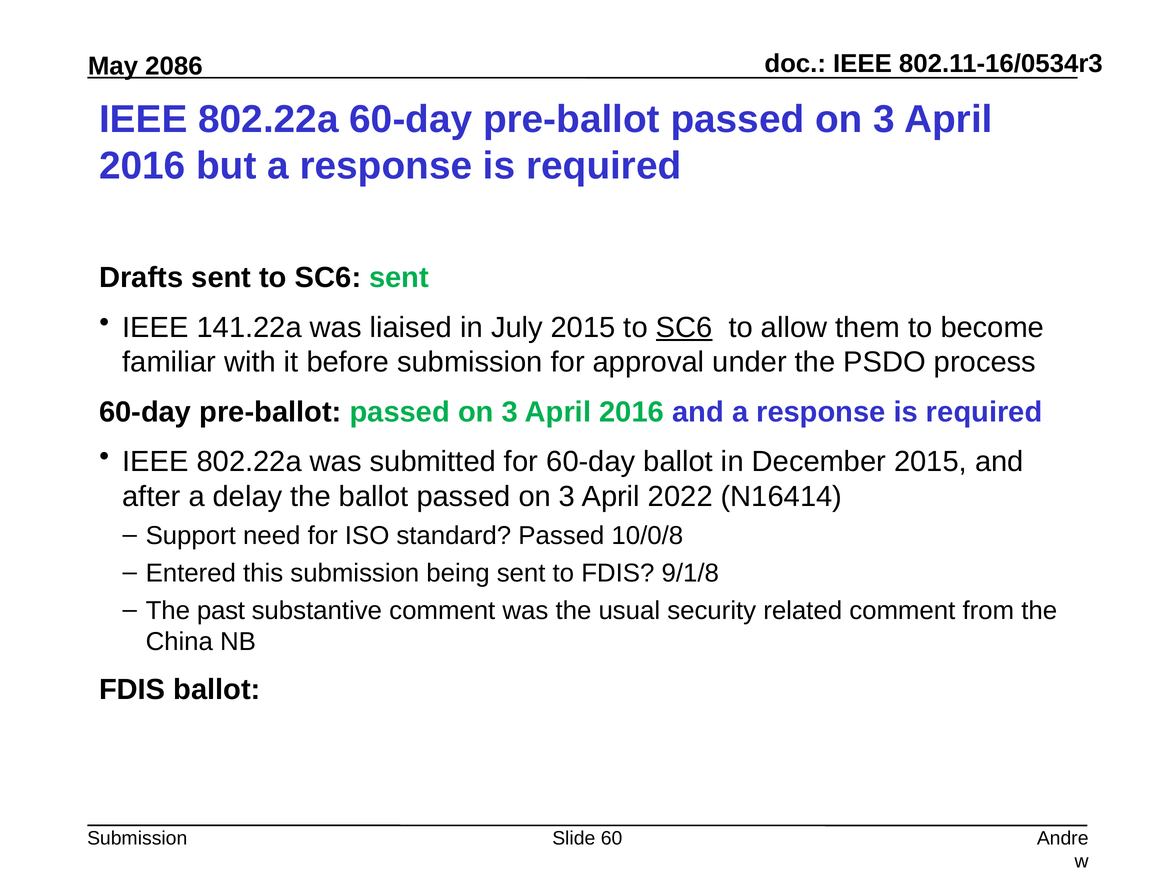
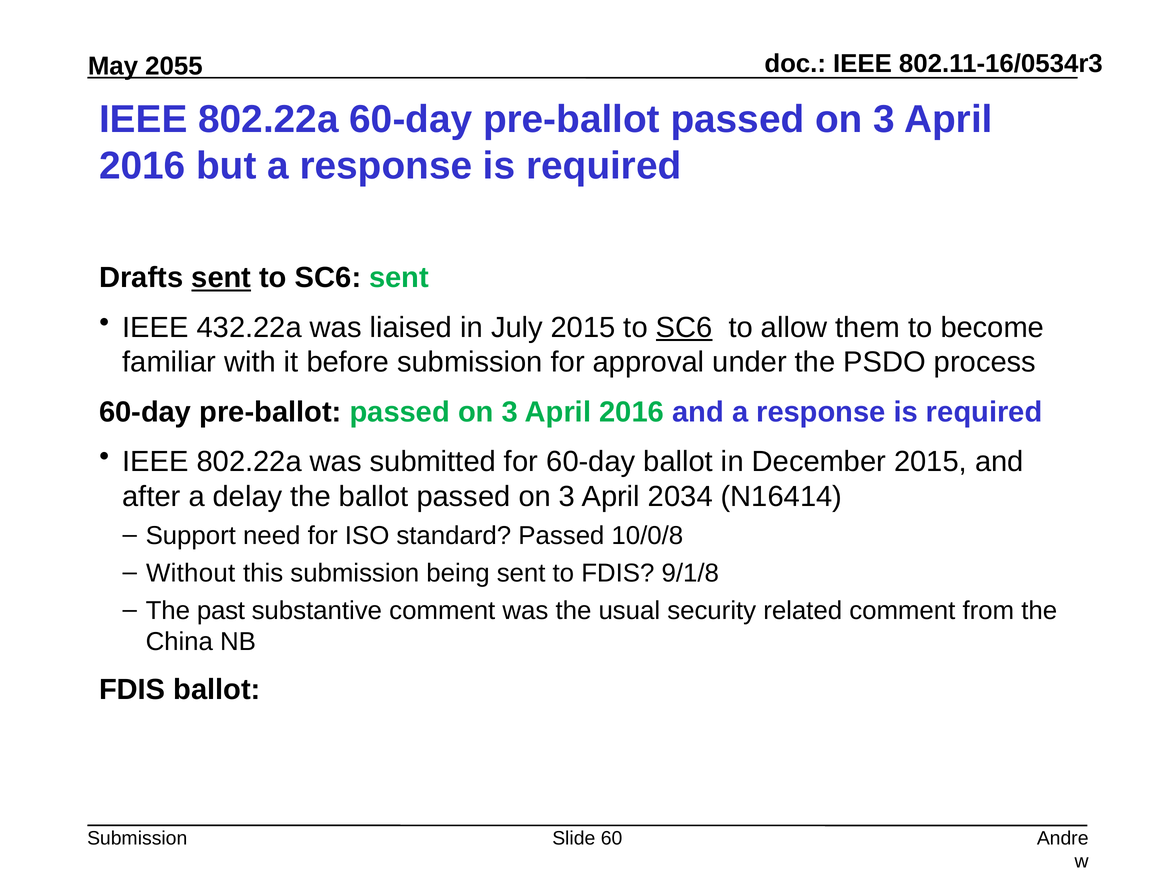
2086: 2086 -> 2055
sent at (221, 278) underline: none -> present
141.22a: 141.22a -> 432.22a
2022: 2022 -> 2034
Entered: Entered -> Without
